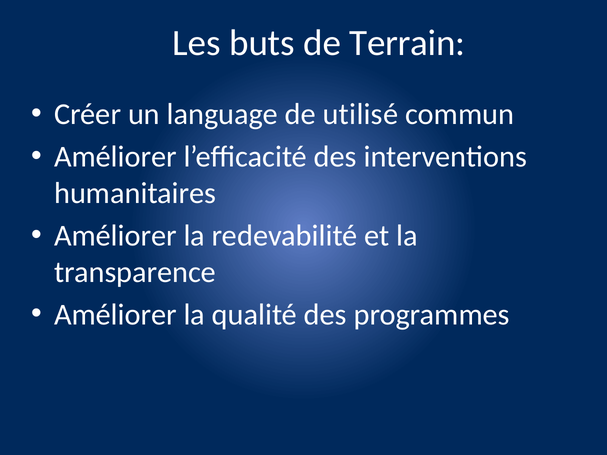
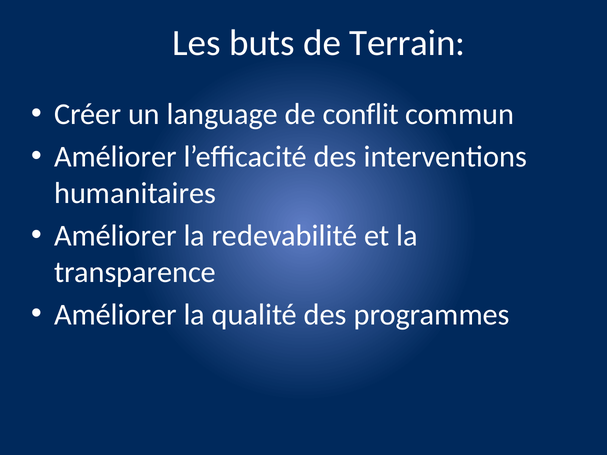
utilisé: utilisé -> conflit
